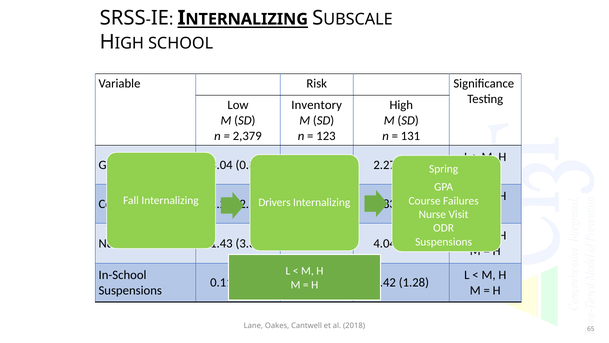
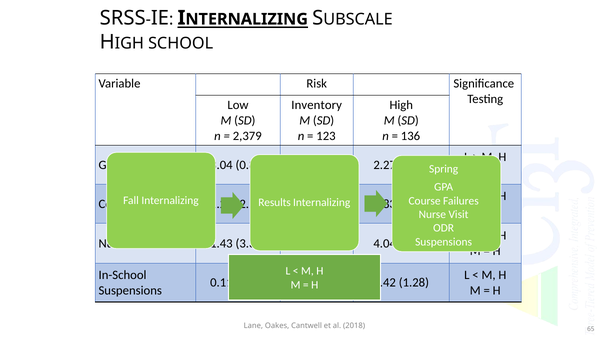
131: 131 -> 136
Drivers: Drivers -> Results
